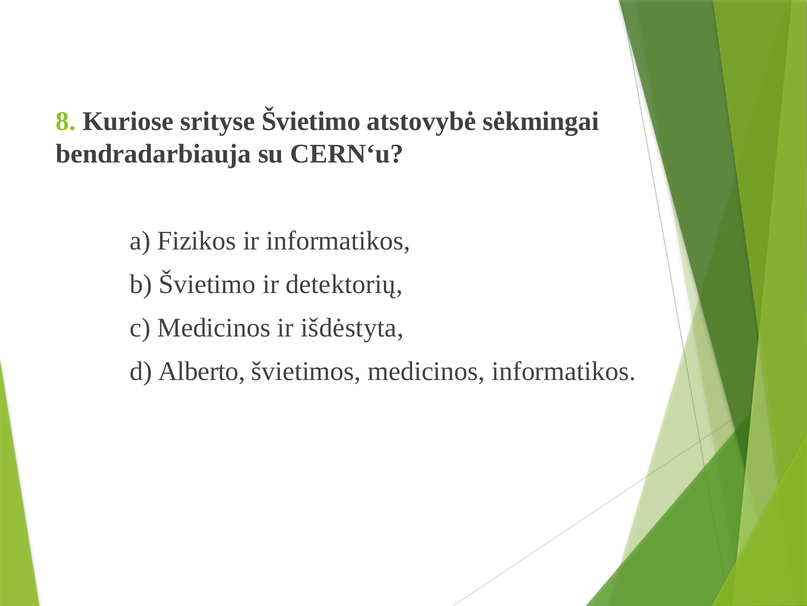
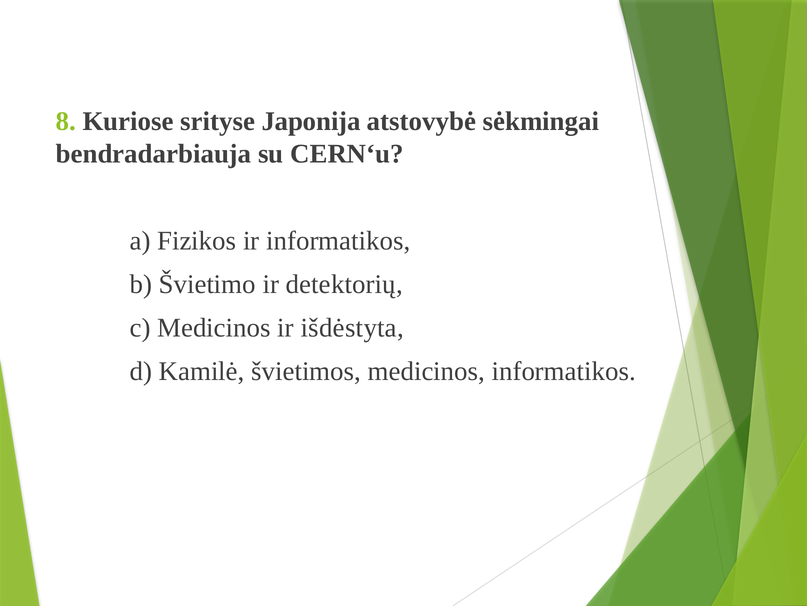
srityse Švietimo: Švietimo -> Japonija
Alberto: Alberto -> Kamilė
